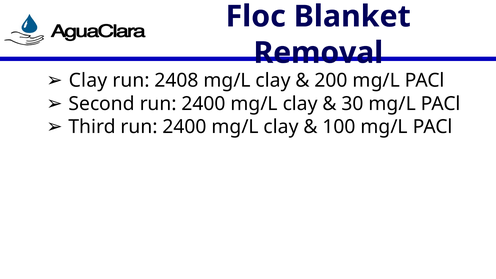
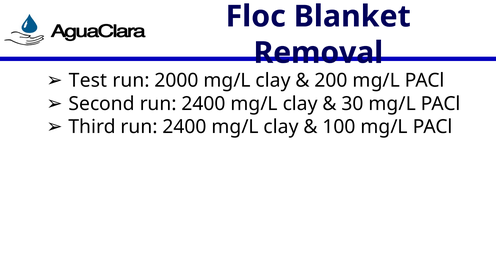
Clay at (88, 81): Clay -> Test
2408: 2408 -> 2000
